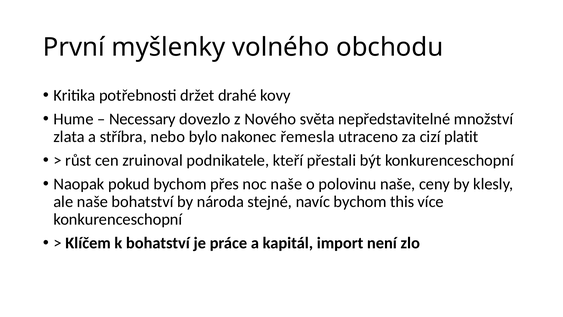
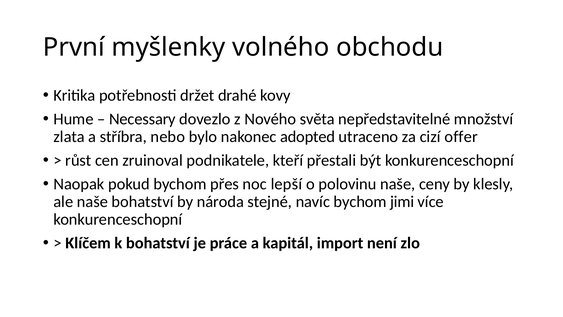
řemesla: řemesla -> adopted
platit: platit -> offer
noc naše: naše -> lepší
this: this -> jimi
